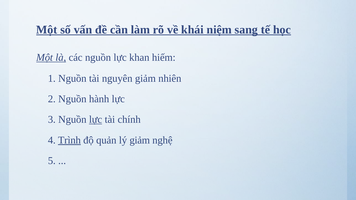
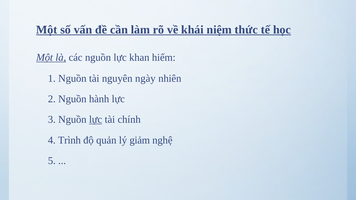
sang: sang -> thức
nguyên giảm: giảm -> ngày
Trình underline: present -> none
